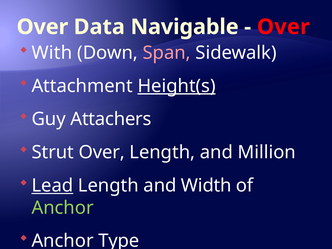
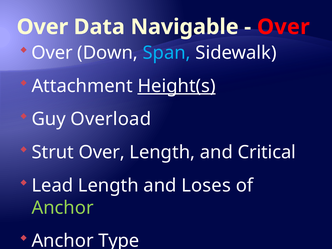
With at (52, 53): With -> Over
Span colour: pink -> light blue
Attachers: Attachers -> Overload
Million: Million -> Critical
Lead underline: present -> none
Width: Width -> Loses
